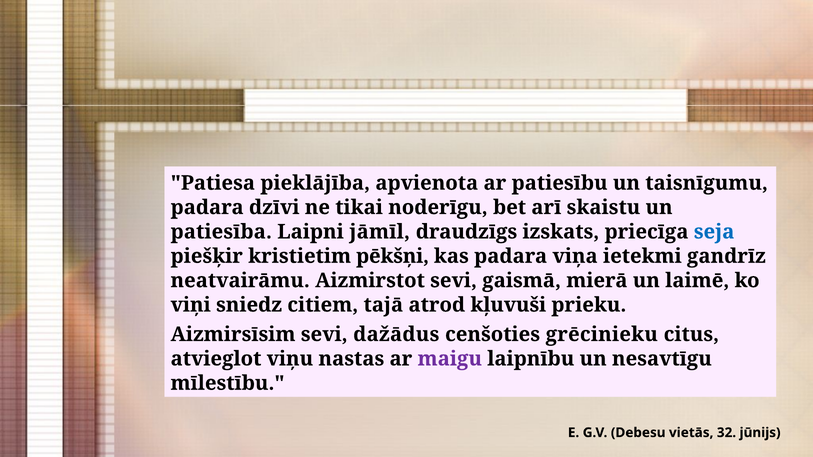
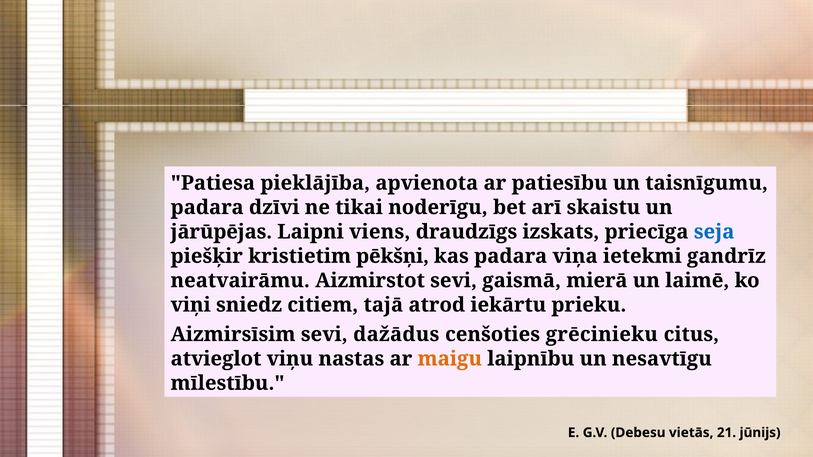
patiesība: patiesība -> jārūpējas
jāmīl: jāmīl -> viens
kļuvuši: kļuvuši -> iekārtu
maigu colour: purple -> orange
32: 32 -> 21
